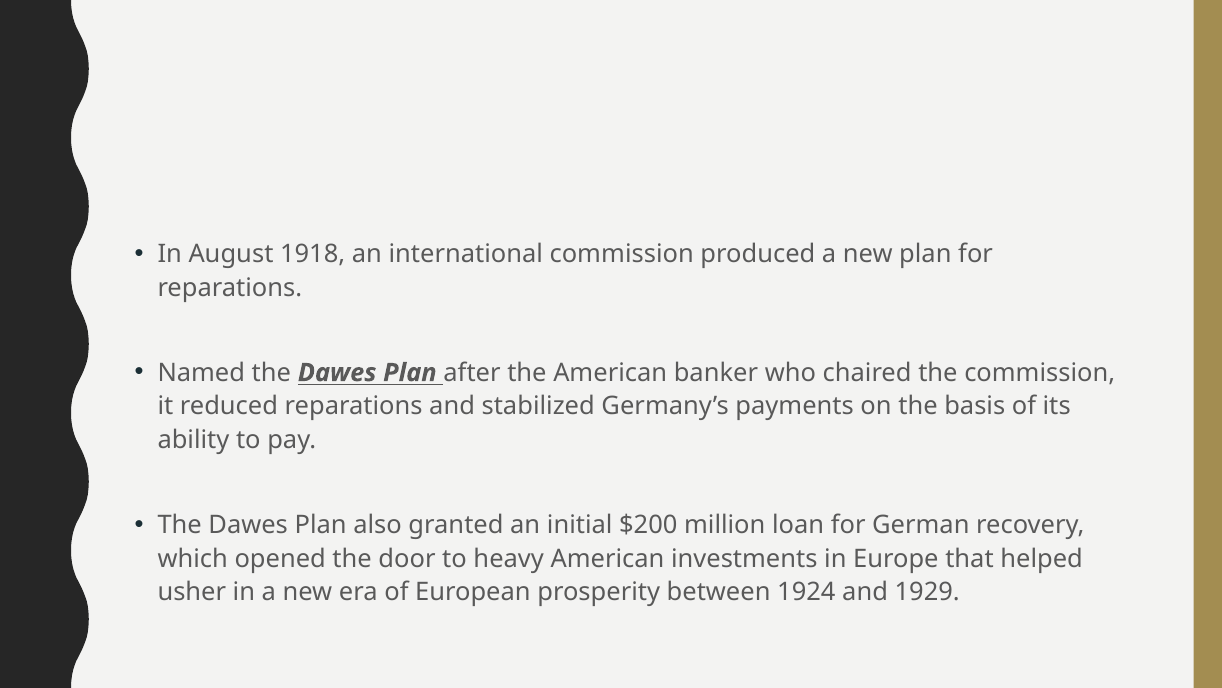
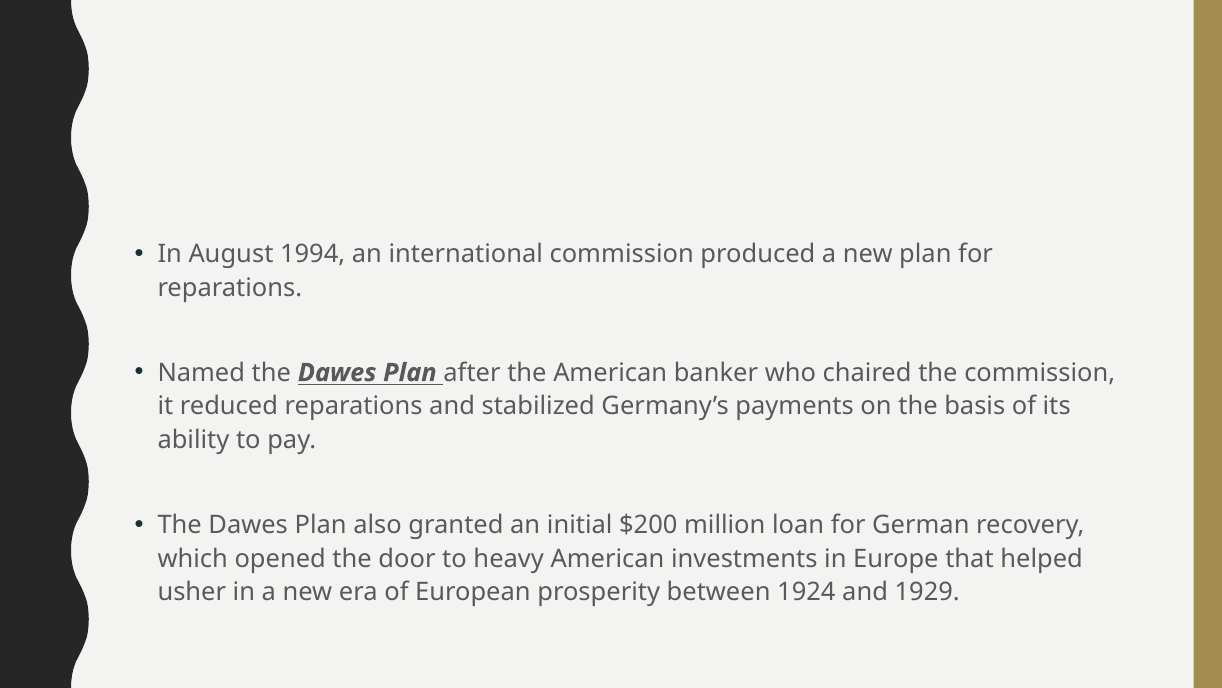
1918: 1918 -> 1994
